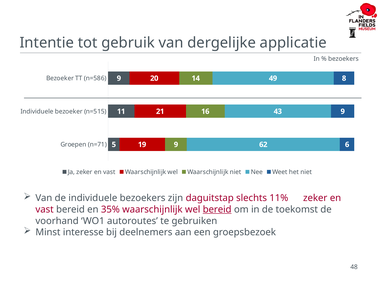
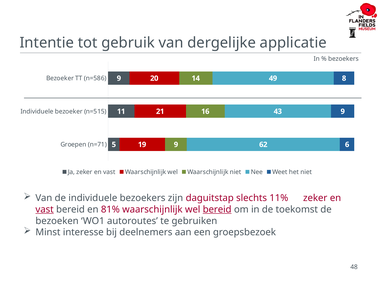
vast at (45, 209) underline: none -> present
35%: 35% -> 81%
voorhand: voorhand -> bezoeken
